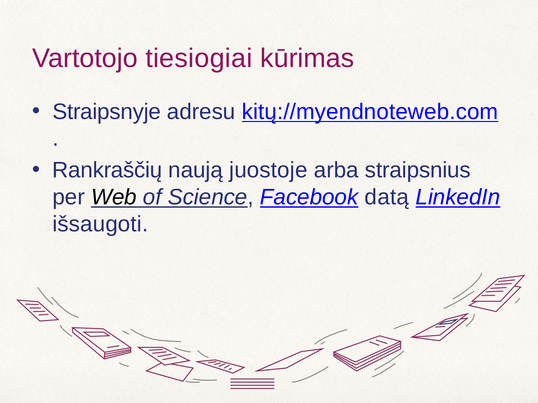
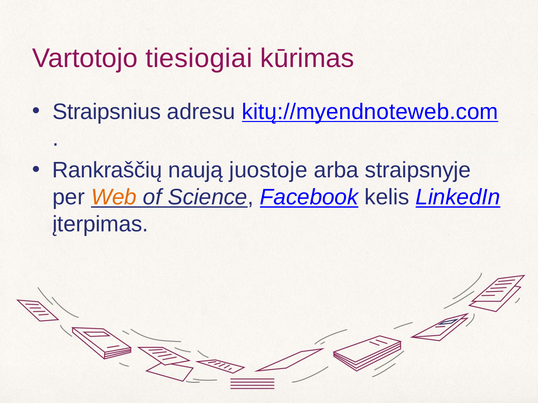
Straipsnyje: Straipsnyje -> Straipsnius
straipsnius: straipsnius -> straipsnyje
Web colour: black -> orange
datą: datą -> kelis
išsaugoti: išsaugoti -> įterpimas
